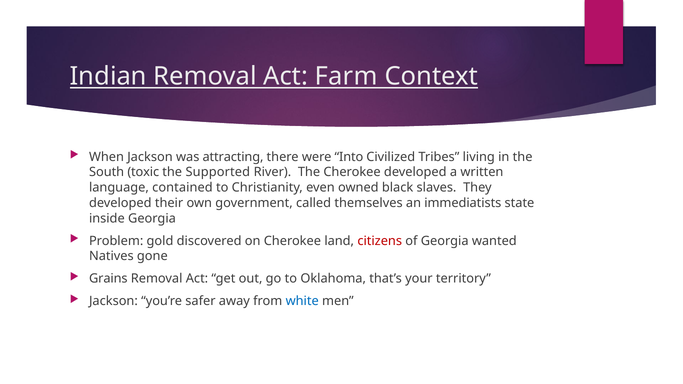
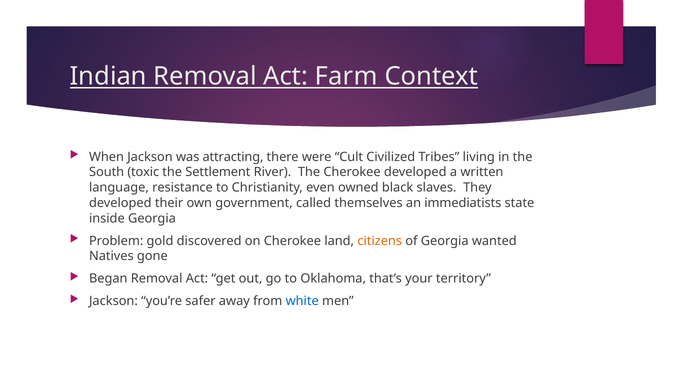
Into: Into -> Cult
Supported: Supported -> Settlement
contained: contained -> resistance
citizens colour: red -> orange
Grains: Grains -> Began
